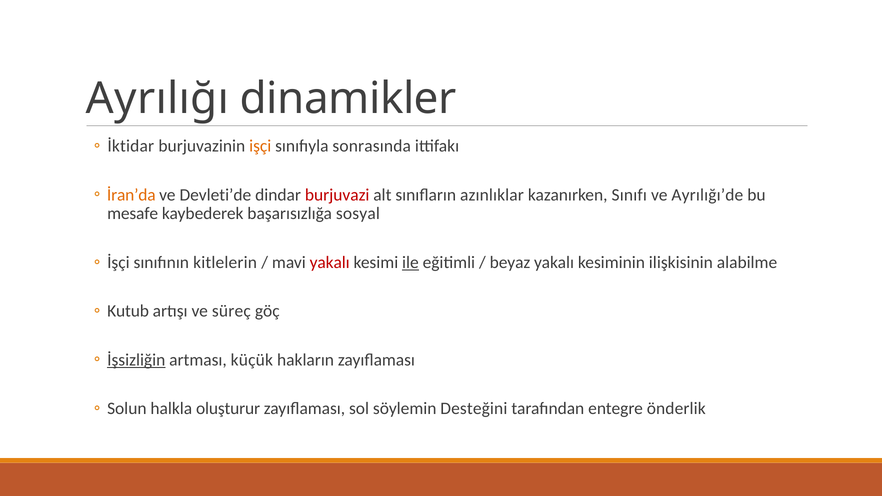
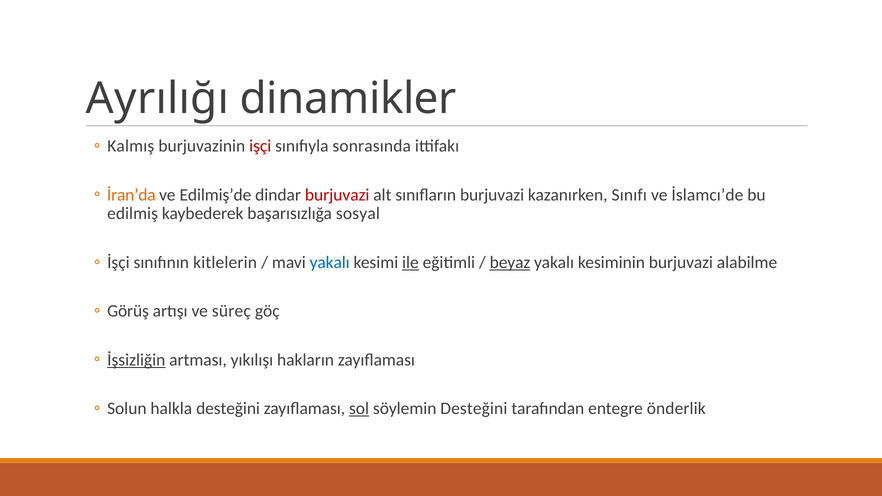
İktidar: İktidar -> Kalmış
işçi colour: orange -> red
Devleti’de: Devleti’de -> Edilmiş’de
sınıfların azınlıklar: azınlıklar -> burjuvazi
Ayrılığı’de: Ayrılığı’de -> İslamcı’de
mesafe: mesafe -> edilmiş
yakalı at (330, 262) colour: red -> blue
beyaz underline: none -> present
kesiminin ilişkisinin: ilişkisinin -> burjuvazi
Kutub: Kutub -> Görüş
küçük: küçük -> yıkılışı
halkla oluşturur: oluşturur -> desteğini
sol underline: none -> present
